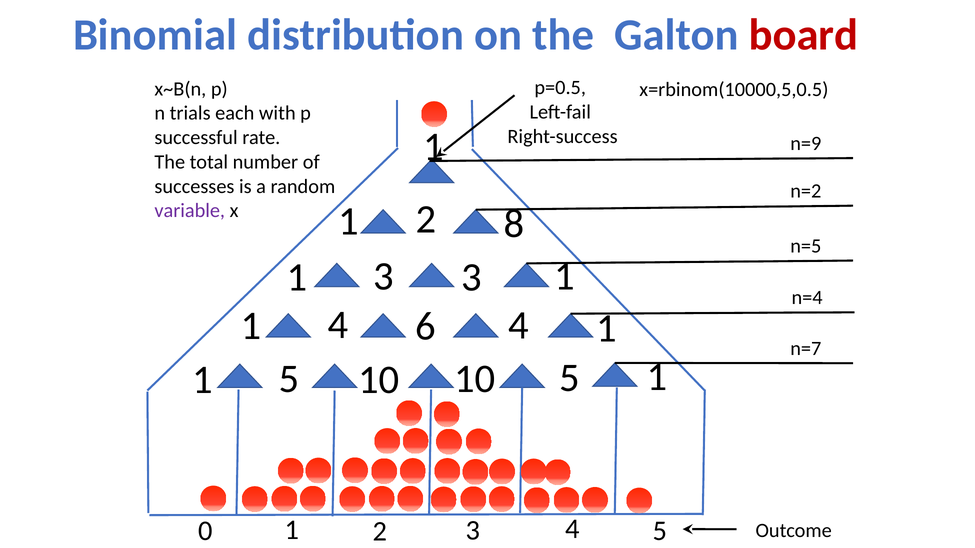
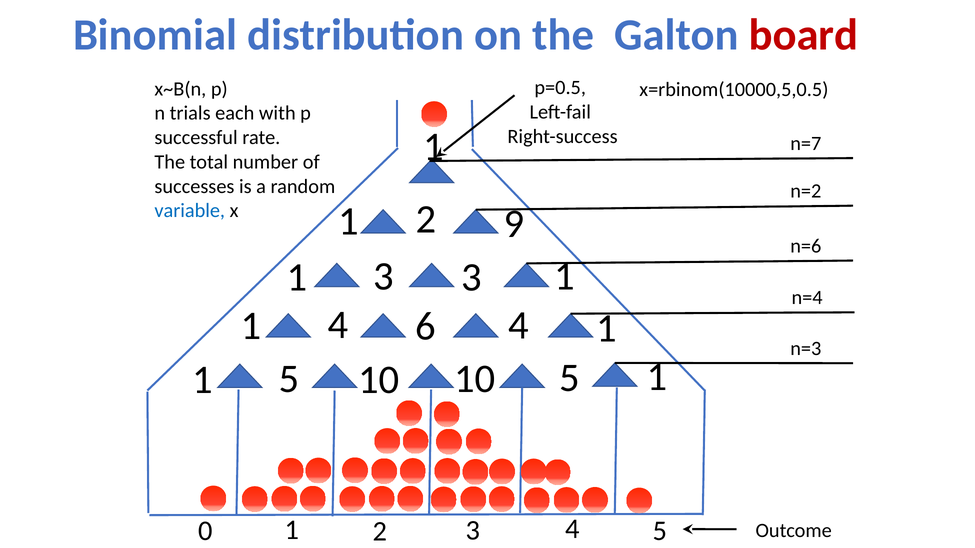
n=9: n=9 -> n=7
variable colour: purple -> blue
8: 8 -> 9
n=5: n=5 -> n=6
n=7: n=7 -> n=3
